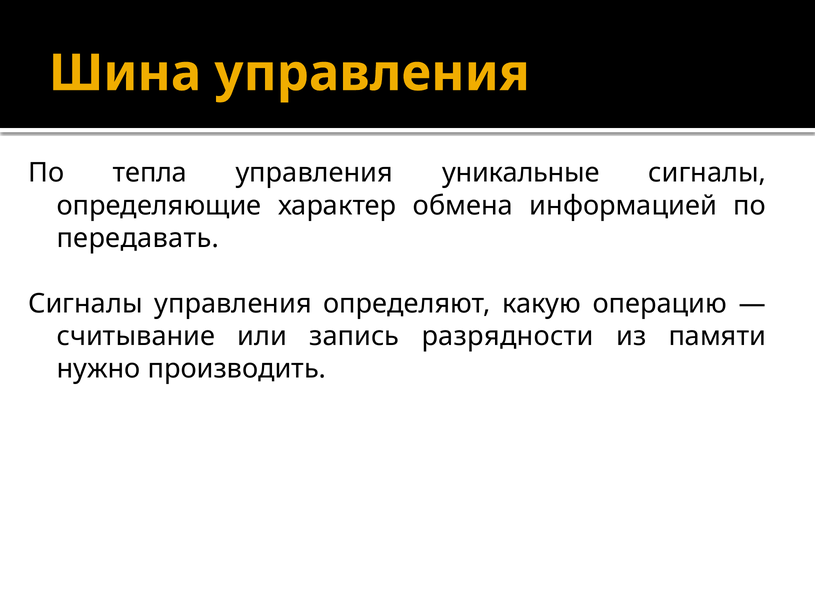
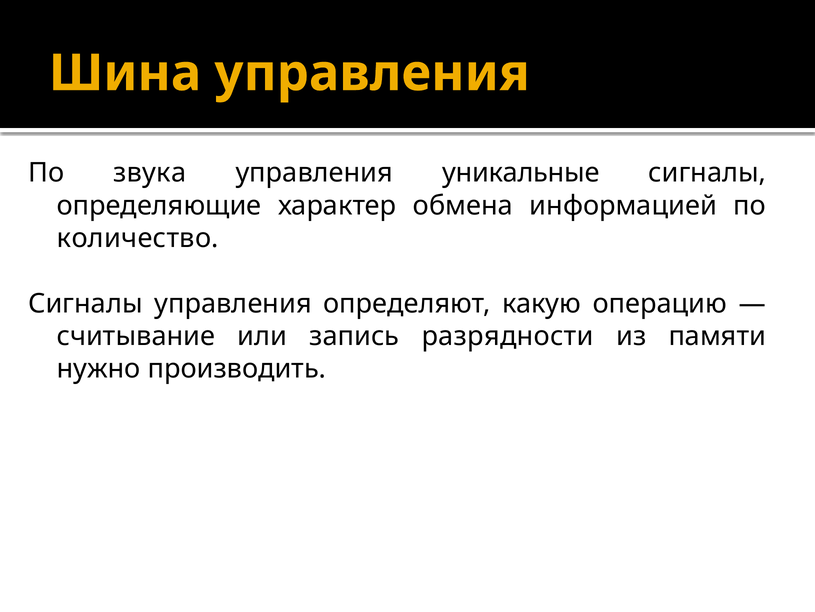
тепла: тепла -> звука
передавать: передавать -> количество
